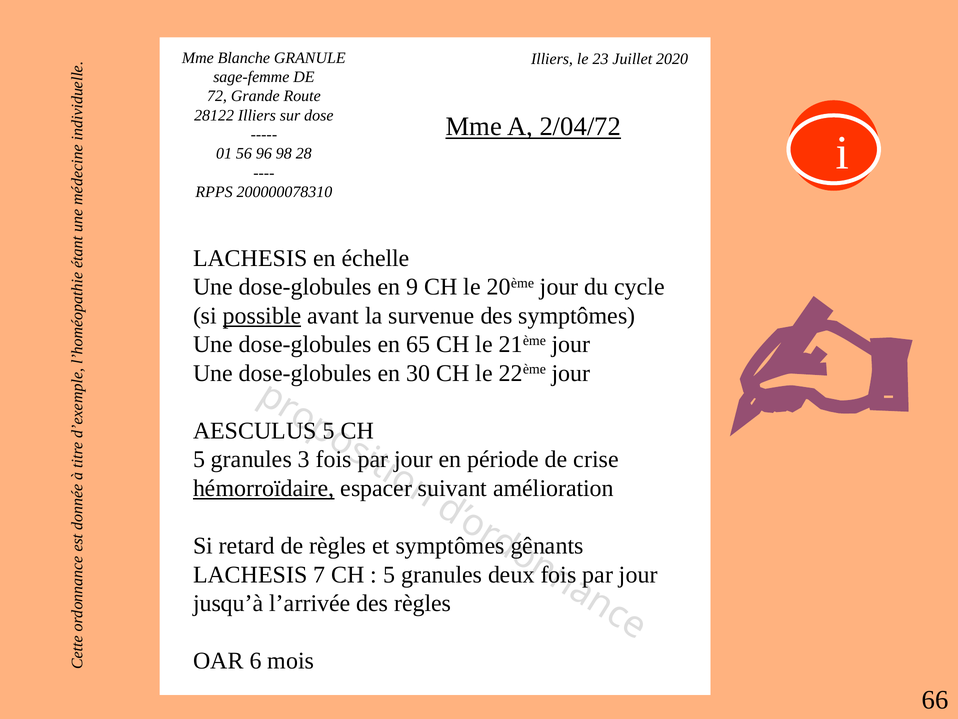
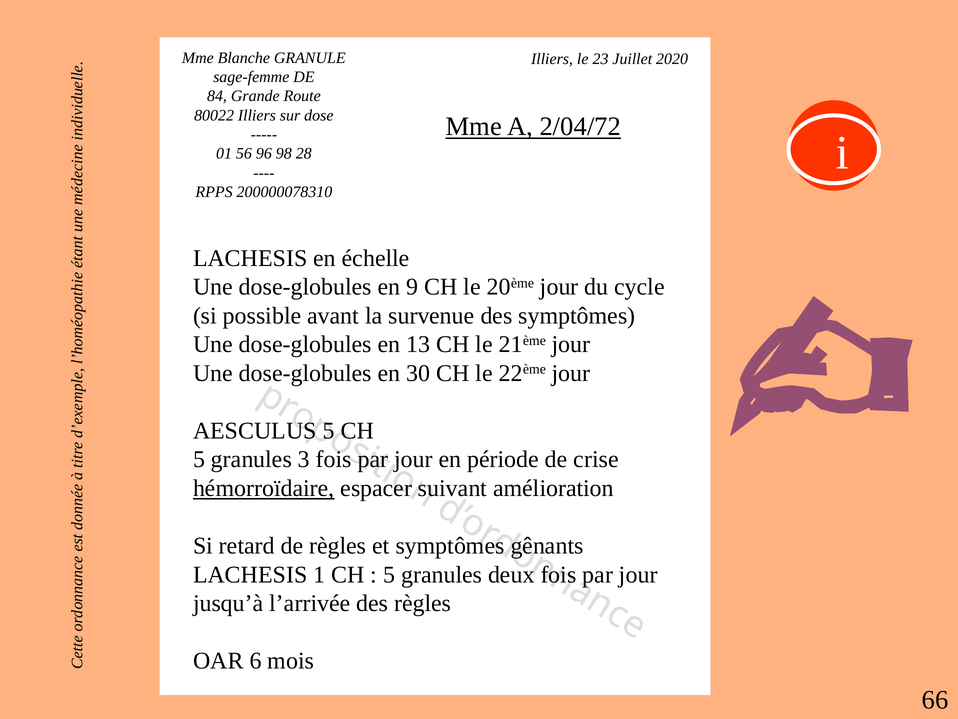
72: 72 -> 84
28122: 28122 -> 80022
possible underline: present -> none
65: 65 -> 13
7: 7 -> 1
